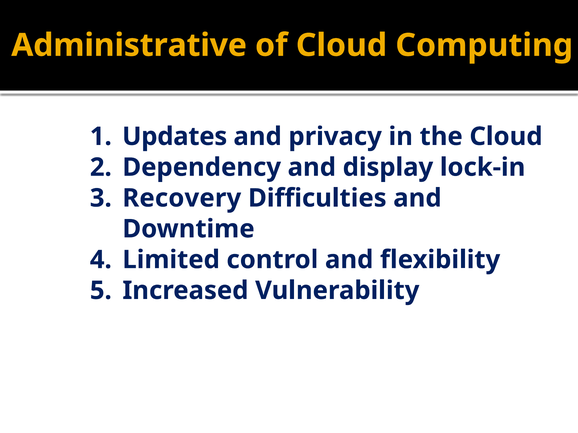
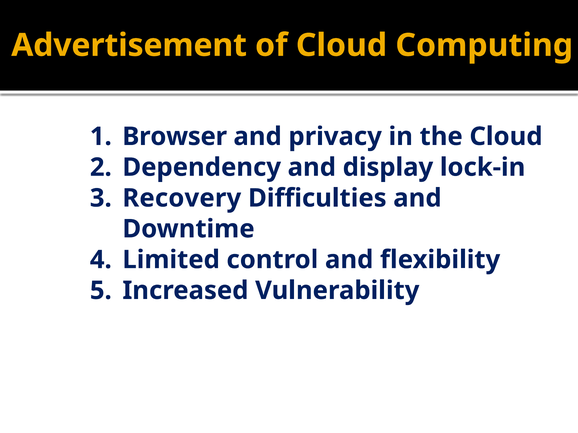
Administrative: Administrative -> Advertisement
Updates: Updates -> Browser
